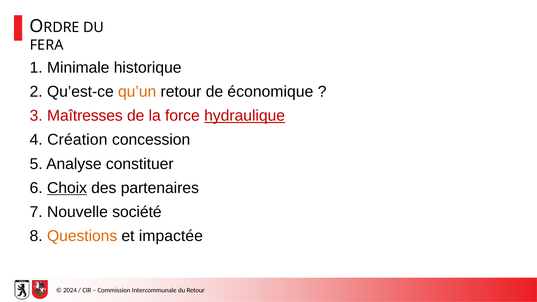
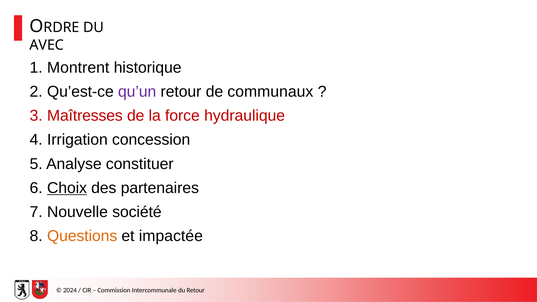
FERA: FERA -> AVEC
Minimale: Minimale -> Montrent
qu’un colour: orange -> purple
économique: économique -> communaux
hydraulique underline: present -> none
Création: Création -> Irrigation
